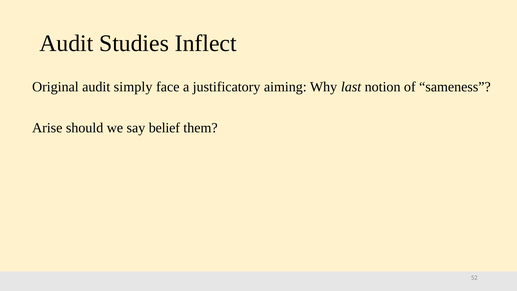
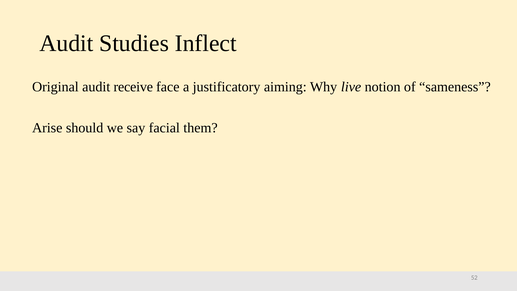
simply: simply -> receive
last: last -> live
belief: belief -> facial
